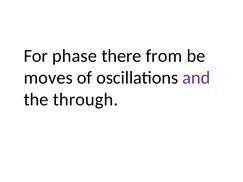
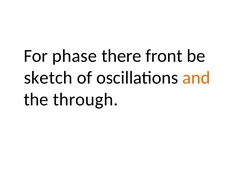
from: from -> front
moves: moves -> sketch
and colour: purple -> orange
